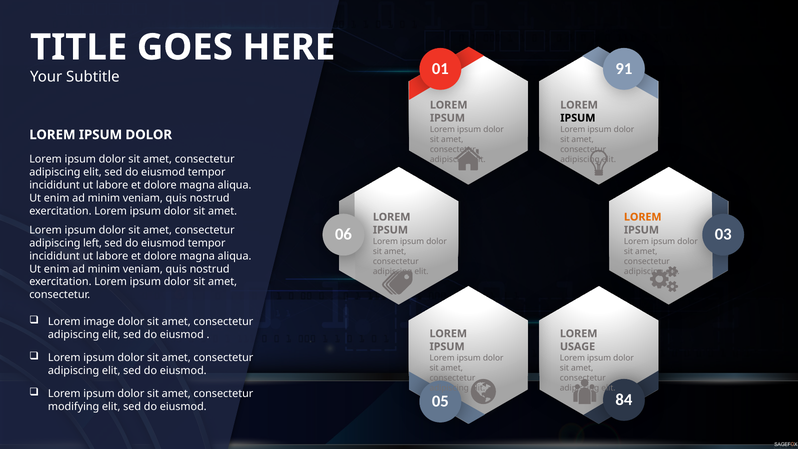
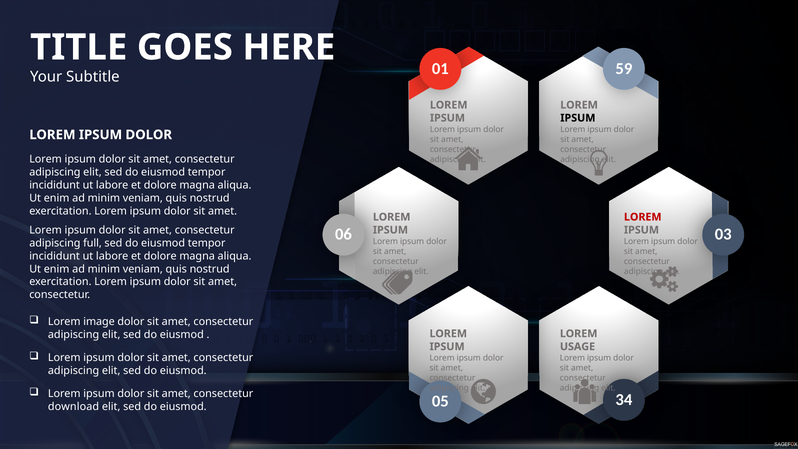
91: 91 -> 59
LOREM at (643, 217) colour: orange -> red
left: left -> full
84: 84 -> 34
modifying: modifying -> download
